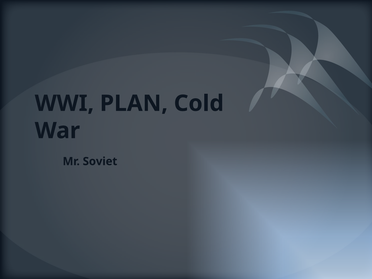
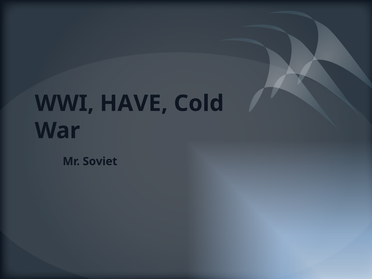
PLAN: PLAN -> HAVE
